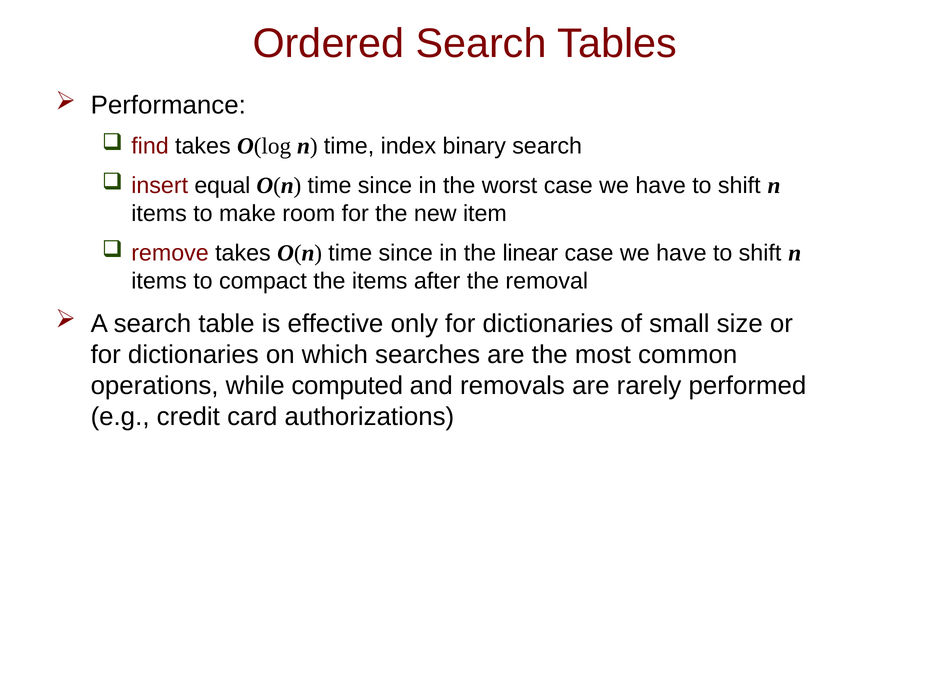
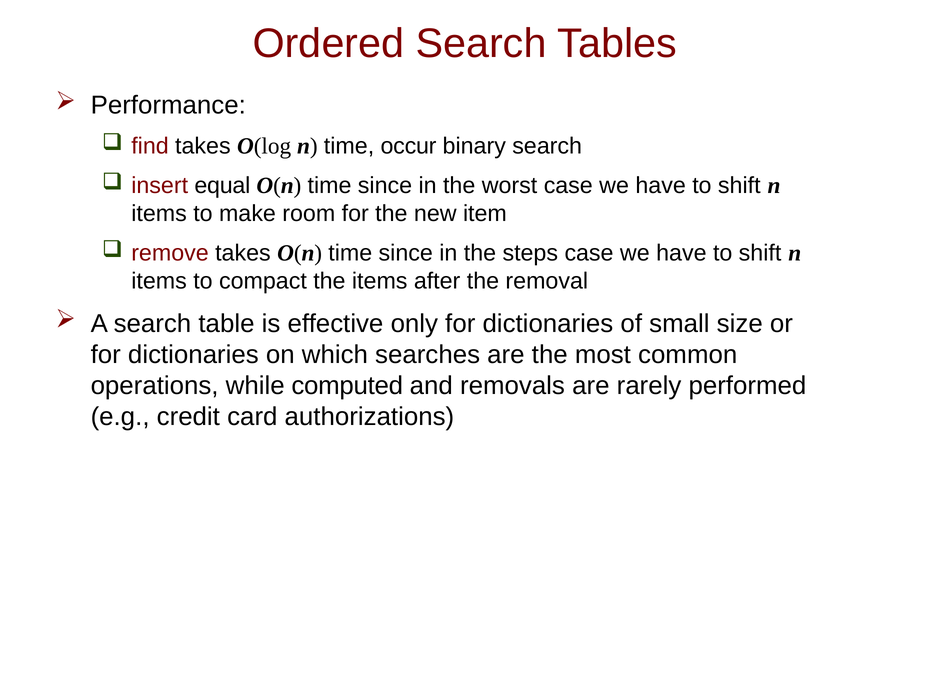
index: index -> occur
linear: linear -> steps
